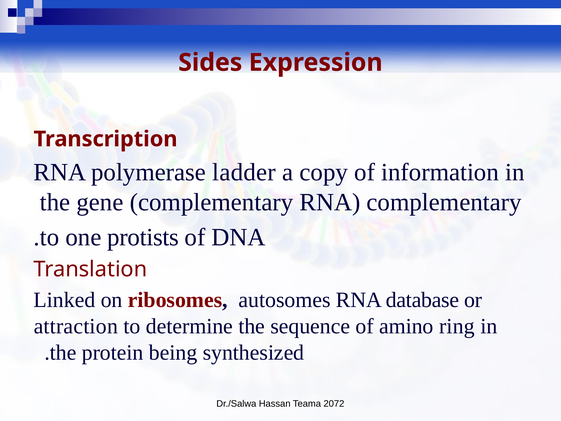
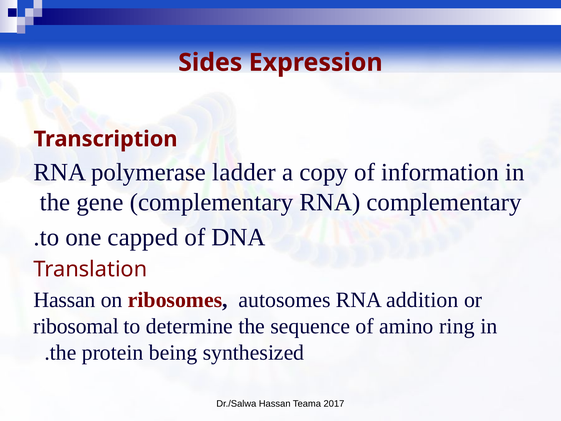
protists: protists -> capped
Linked at (64, 300): Linked -> Hassan
database: database -> addition
attraction: attraction -> ribosomal
2072: 2072 -> 2017
